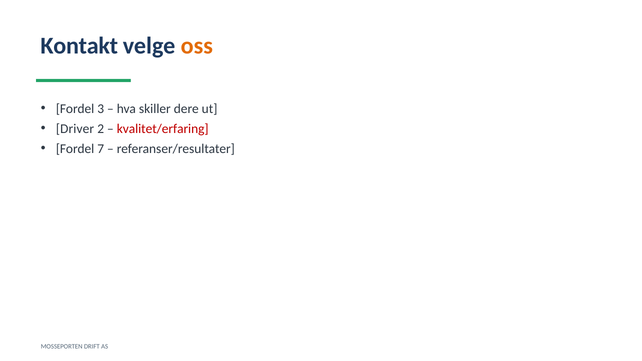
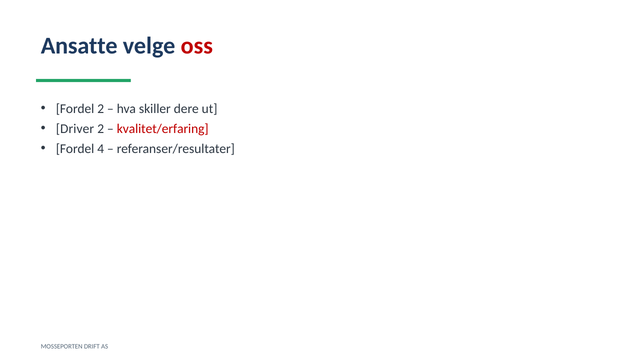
Kontakt: Kontakt -> Ansatte
oss colour: orange -> red
Fordel 3: 3 -> 2
7: 7 -> 4
